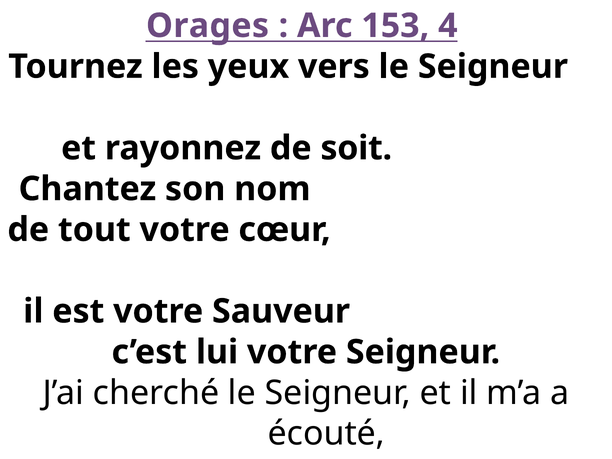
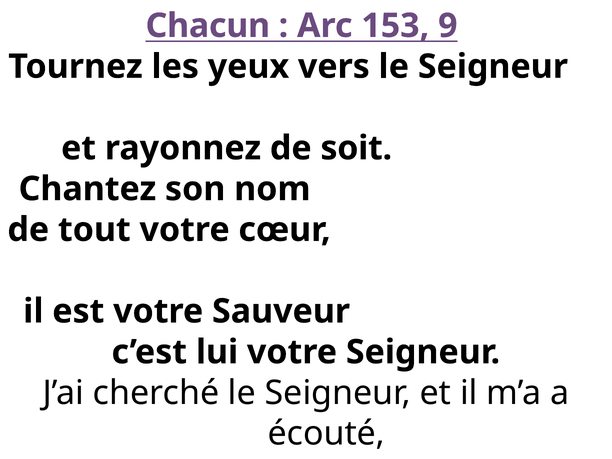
Orages: Orages -> Chacun
4: 4 -> 9
